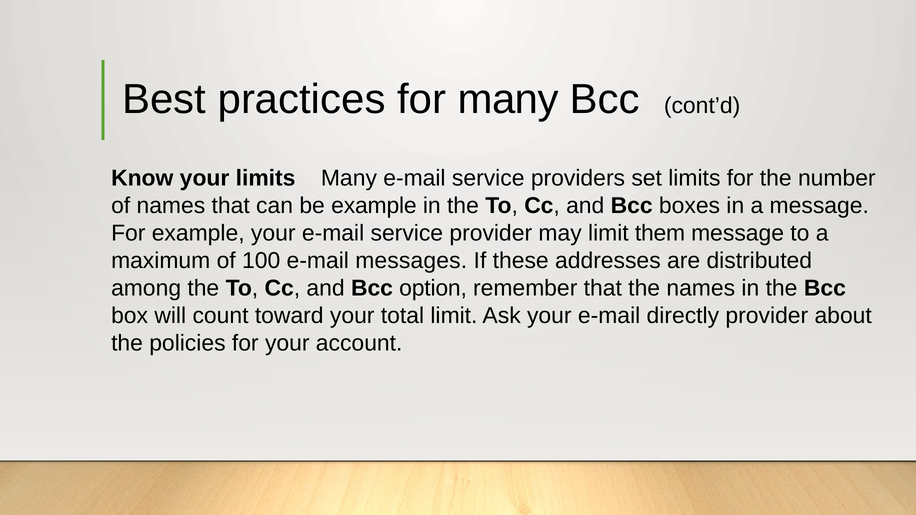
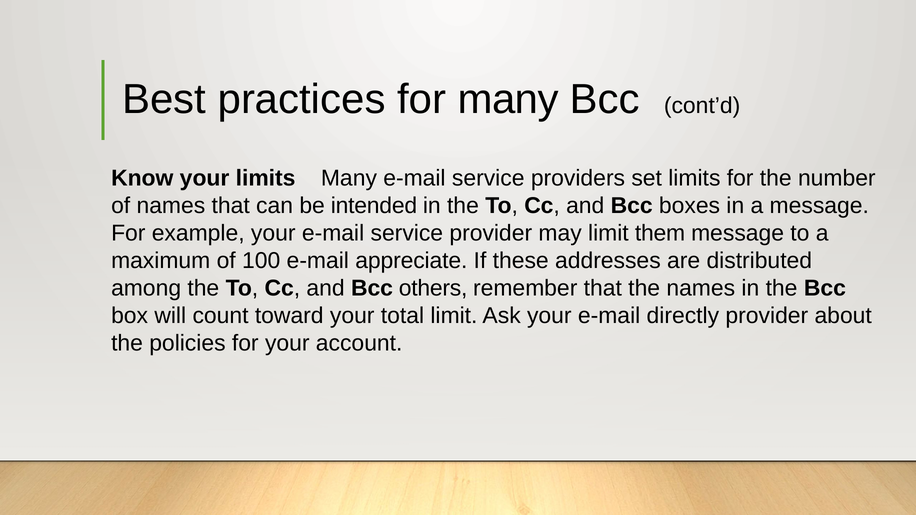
be example: example -> intended
messages: messages -> appreciate
option: option -> others
